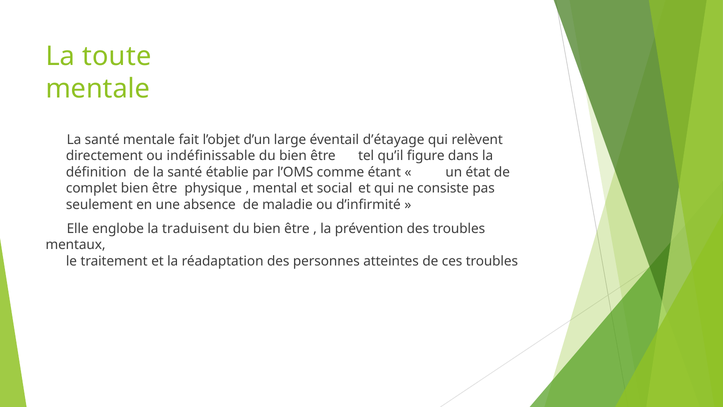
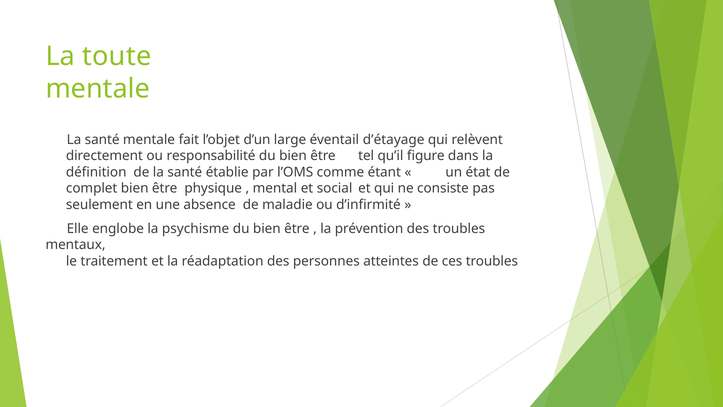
indéfinissable: indéfinissable -> responsabilité
traduisent: traduisent -> psychisme
